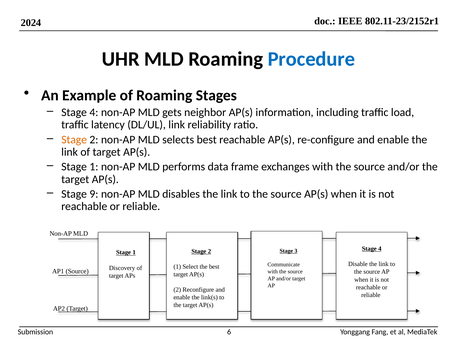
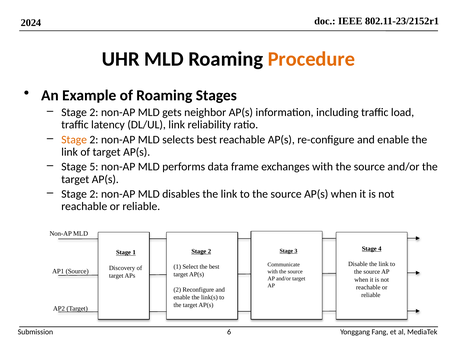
Procedure colour: blue -> orange
4 at (94, 112): 4 -> 2
1 at (94, 167): 1 -> 5
9 at (94, 194): 9 -> 2
